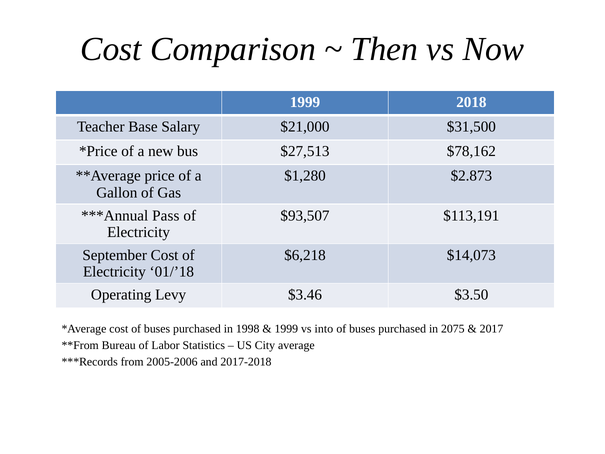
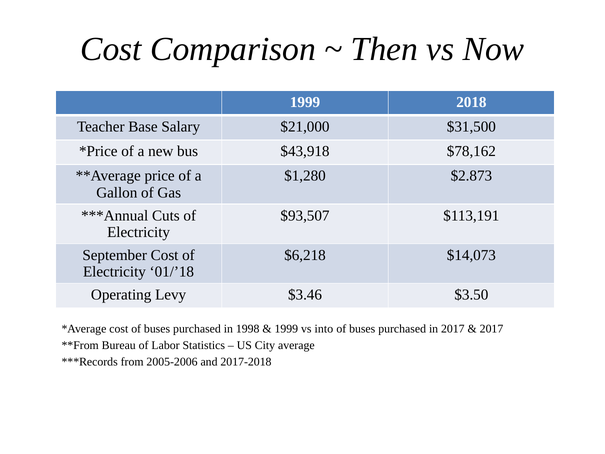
$27,513: $27,513 -> $43,918
Pass: Pass -> Cuts
in 2075: 2075 -> 2017
